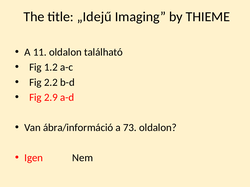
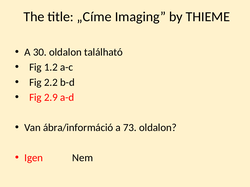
„Idejű: „Idejű -> „Címe
11: 11 -> 30
